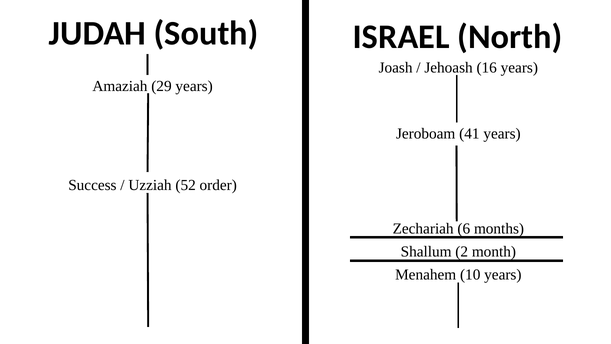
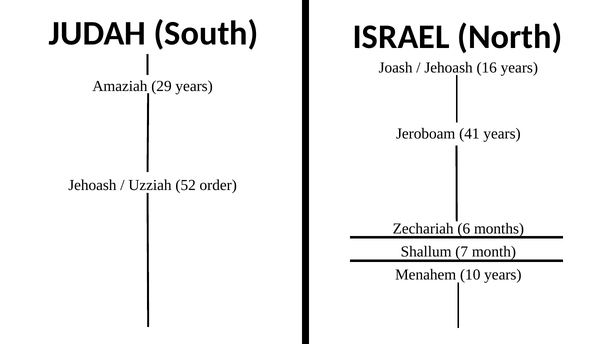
Success at (92, 185): Success -> Jehoash
2: 2 -> 7
